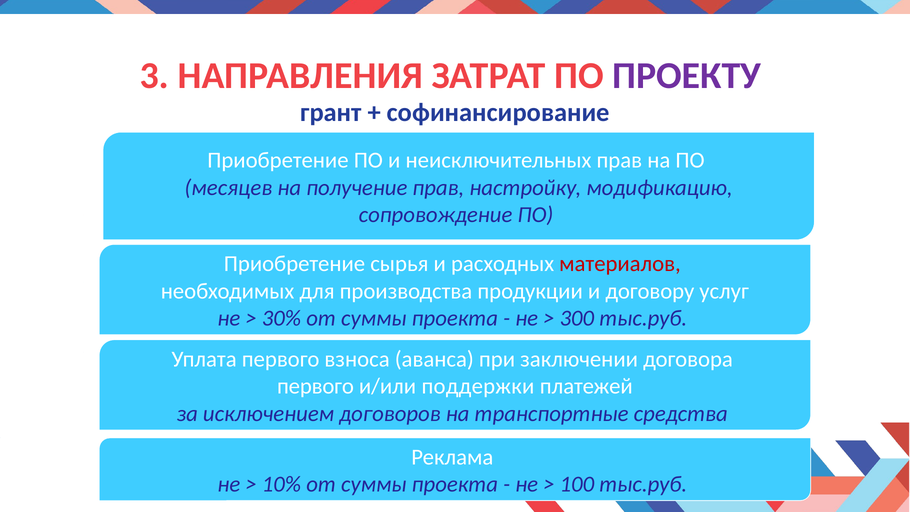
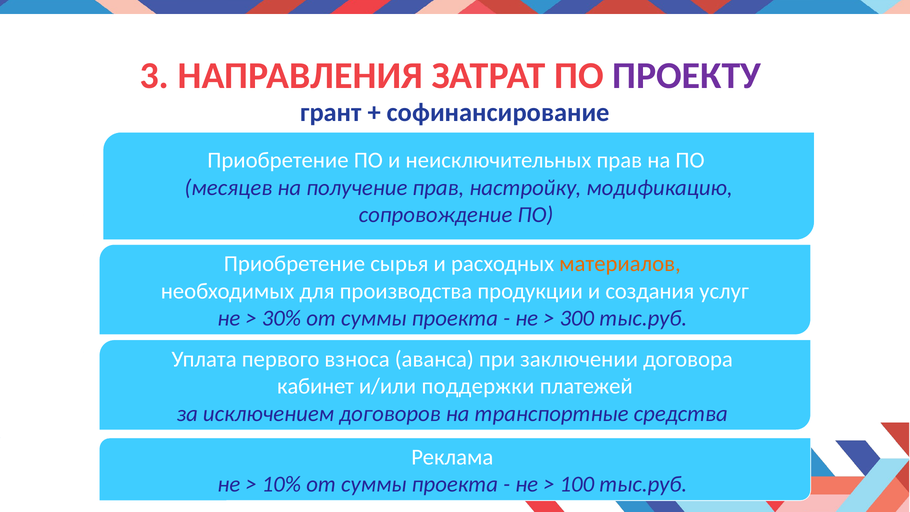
материалов colour: red -> orange
договору: договору -> создания
первого at (315, 386): первого -> кабинет
